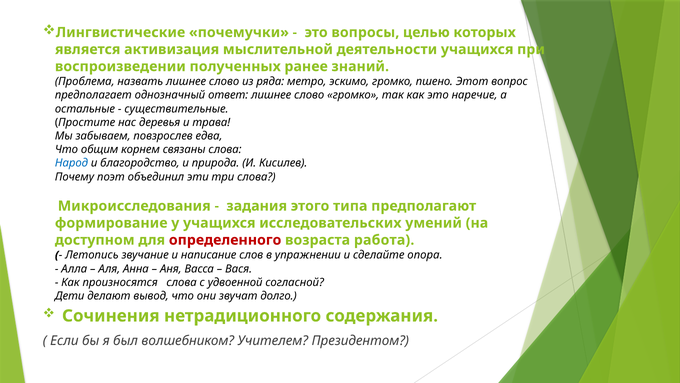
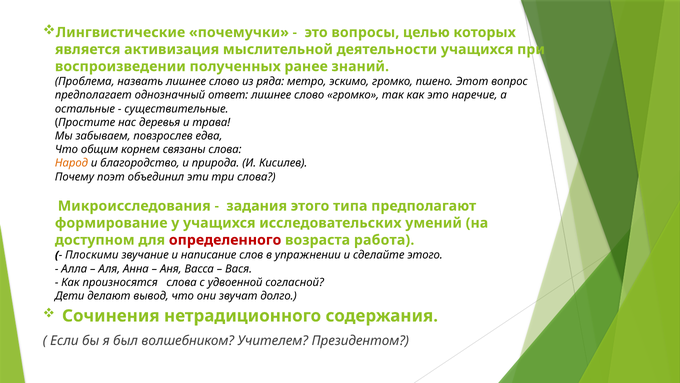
Народ colour: blue -> orange
Летопись: Летопись -> Плоскими
сделайте опора: опора -> этого
